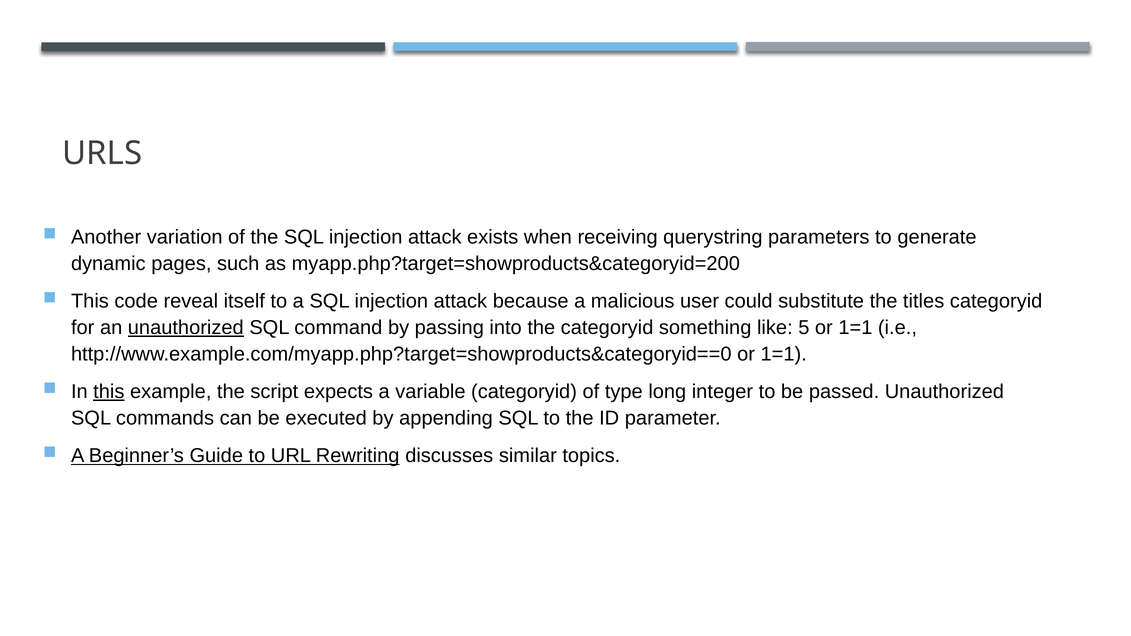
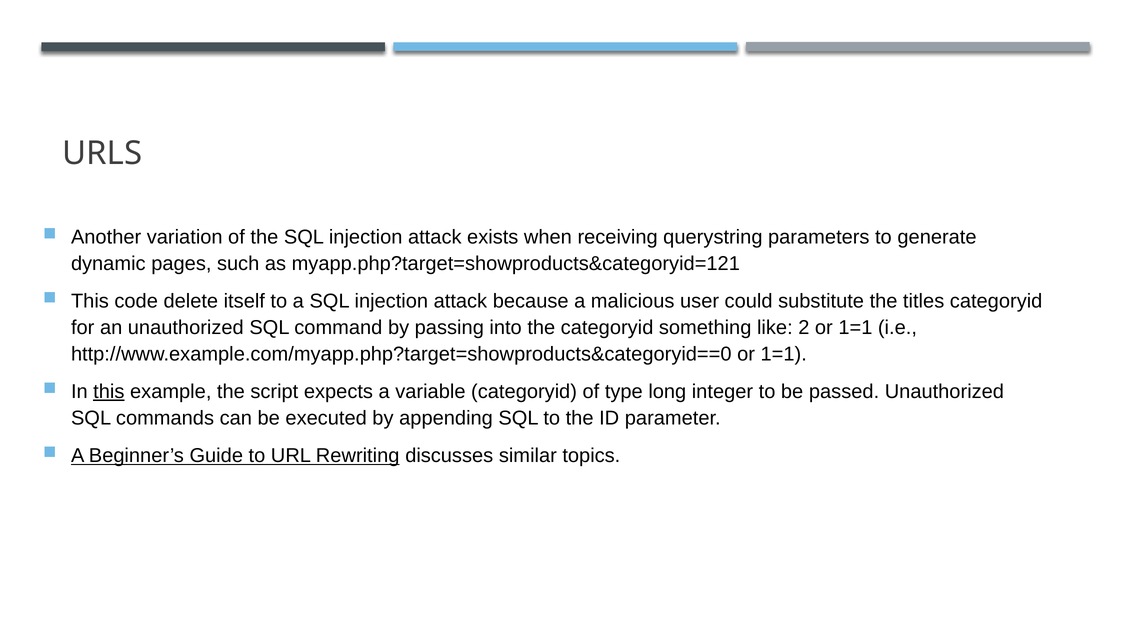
myapp.php?target=showproducts&categoryid=200: myapp.php?target=showproducts&categoryid=200 -> myapp.php?target=showproducts&categoryid=121
reveal: reveal -> delete
unauthorized at (186, 328) underline: present -> none
5: 5 -> 2
